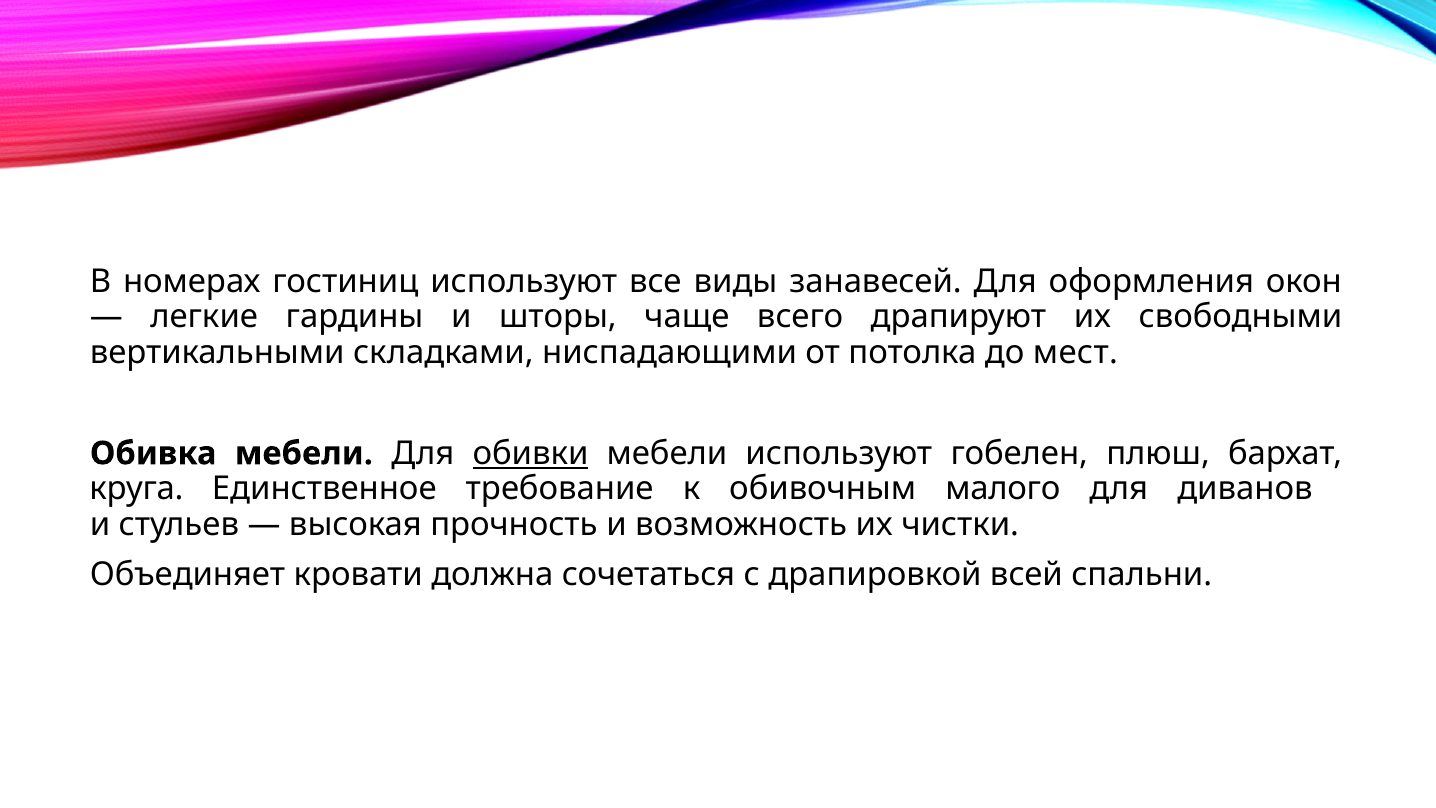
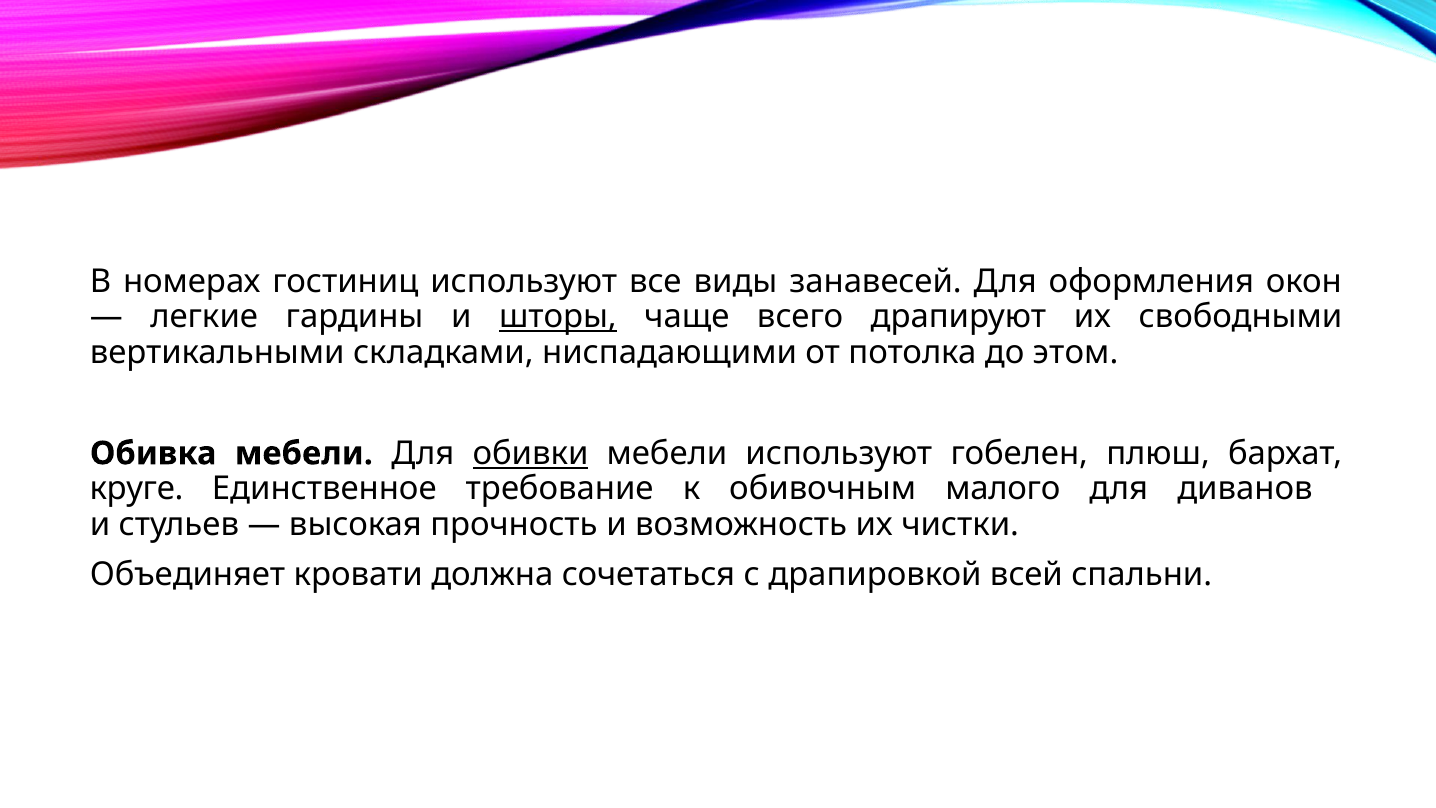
шторы underline: none -> present
мест: мест -> этом
круга: круга -> круге
